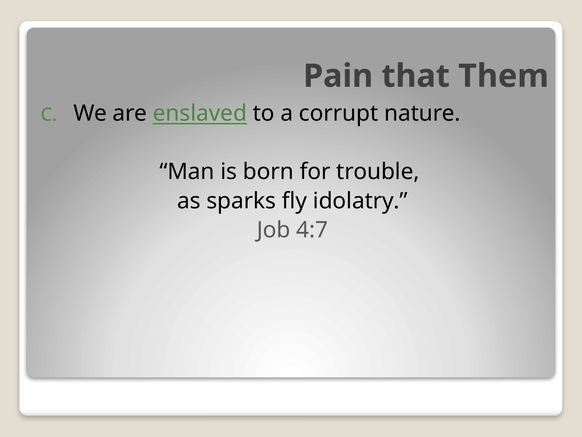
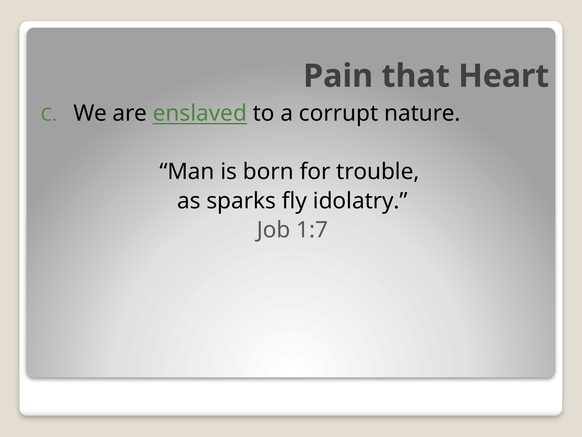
Them: Them -> Heart
4:7: 4:7 -> 1:7
